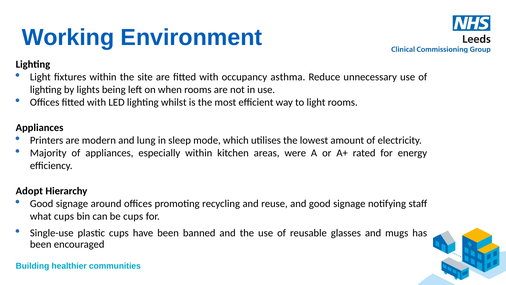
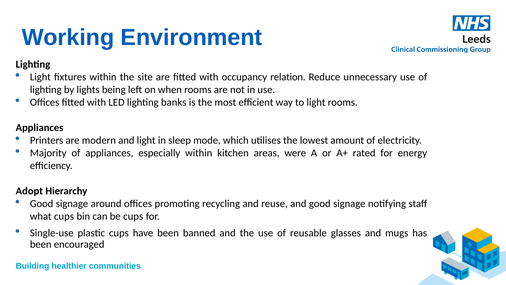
asthma: asthma -> relation
whilst: whilst -> banks
and lung: lung -> light
